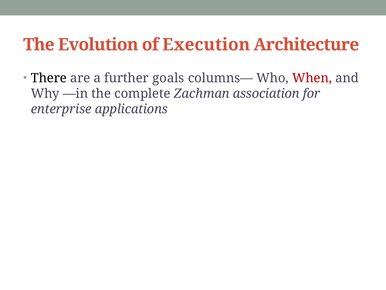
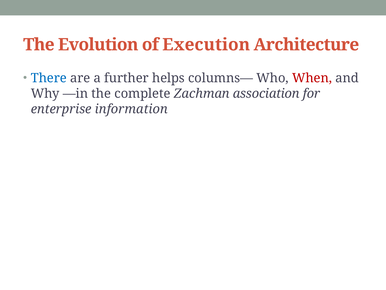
There colour: black -> blue
goals: goals -> helps
applications: applications -> information
